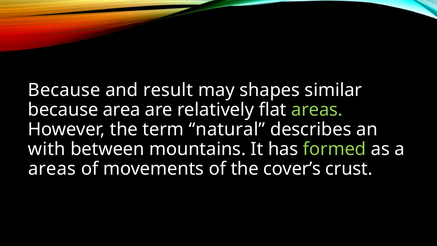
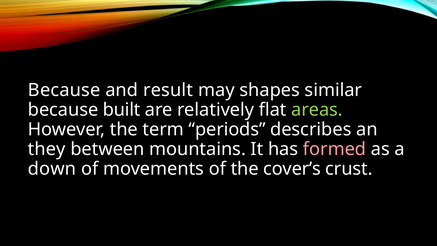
area: area -> built
natural: natural -> periods
with: with -> they
formed colour: light green -> pink
areas at (52, 169): areas -> down
